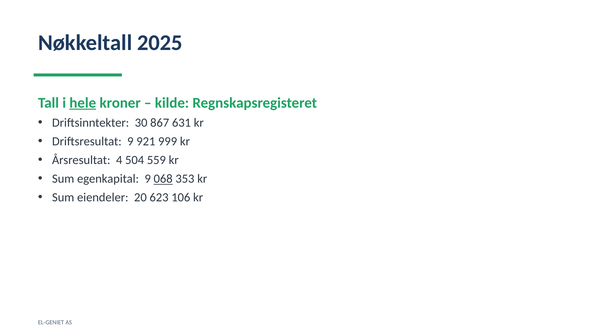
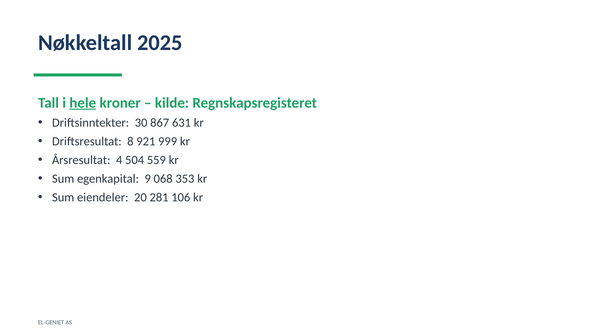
Driftsresultat 9: 9 -> 8
068 underline: present -> none
623: 623 -> 281
